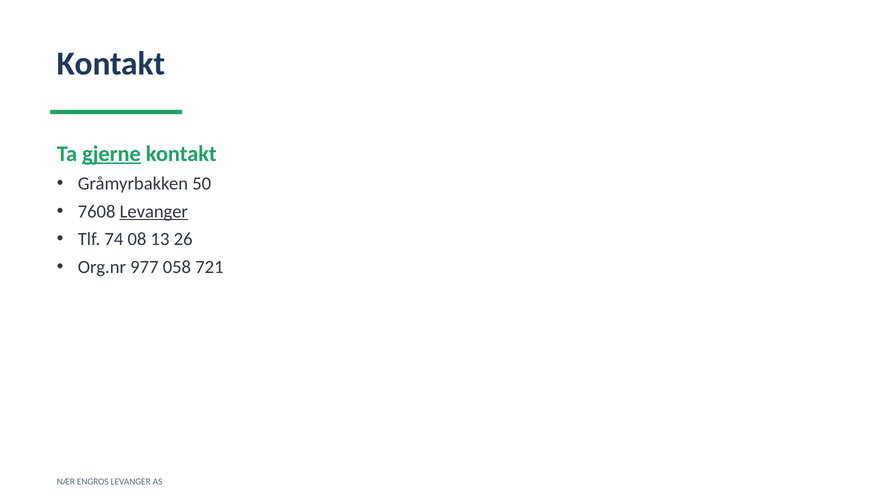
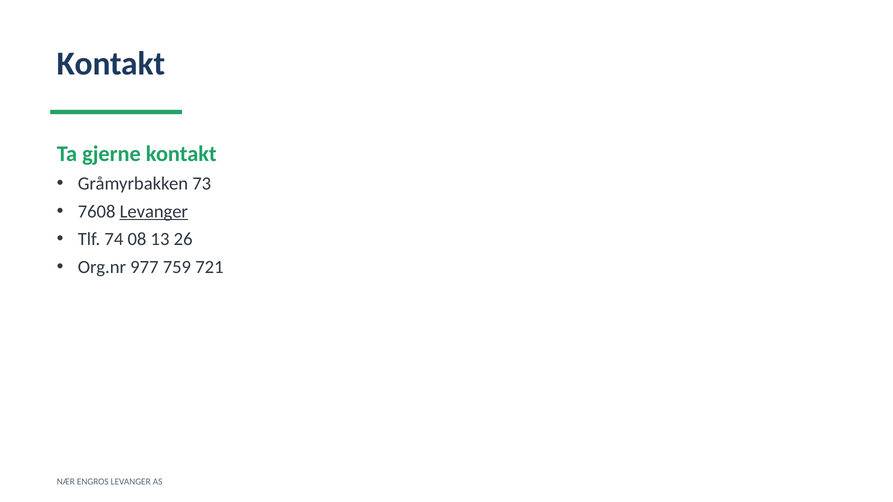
gjerne underline: present -> none
50: 50 -> 73
058: 058 -> 759
